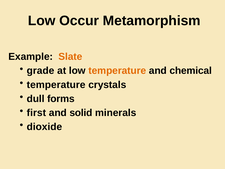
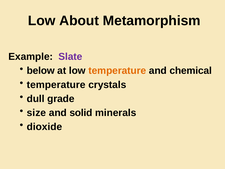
Occur: Occur -> About
Slate colour: orange -> purple
grade: grade -> below
forms: forms -> grade
first: first -> size
